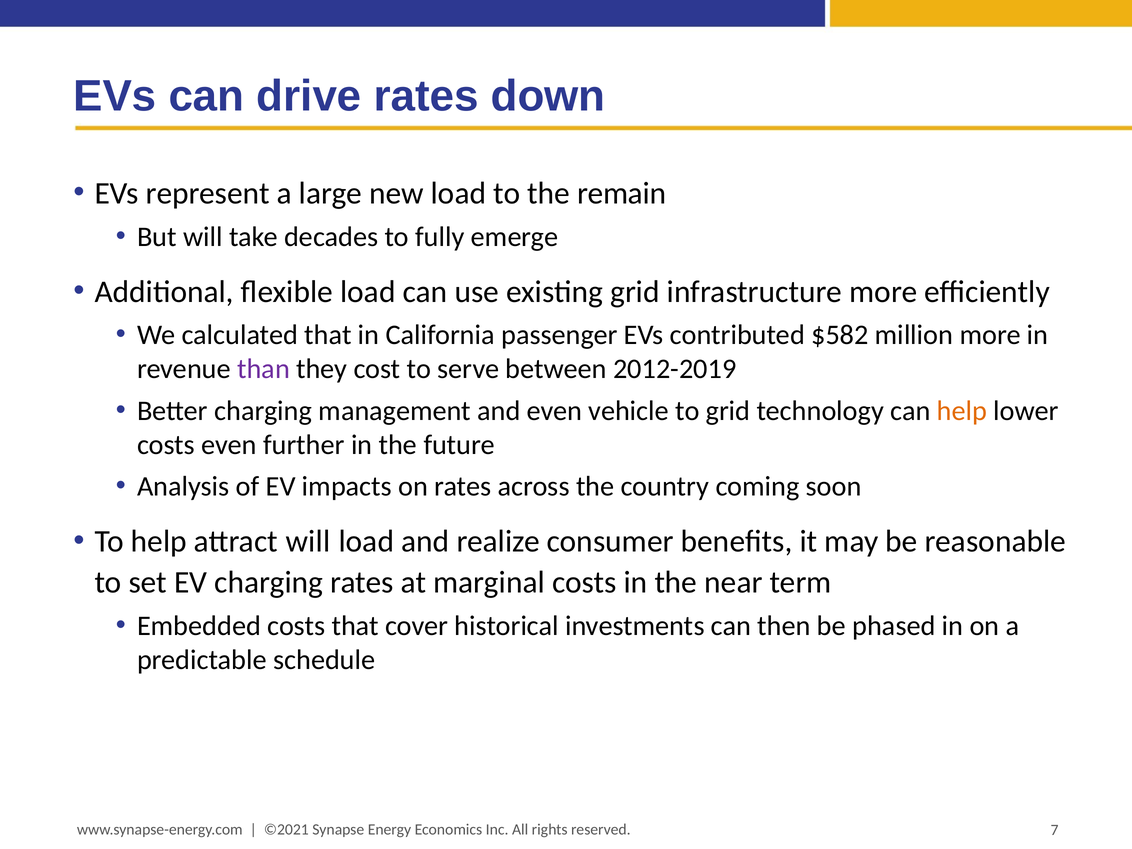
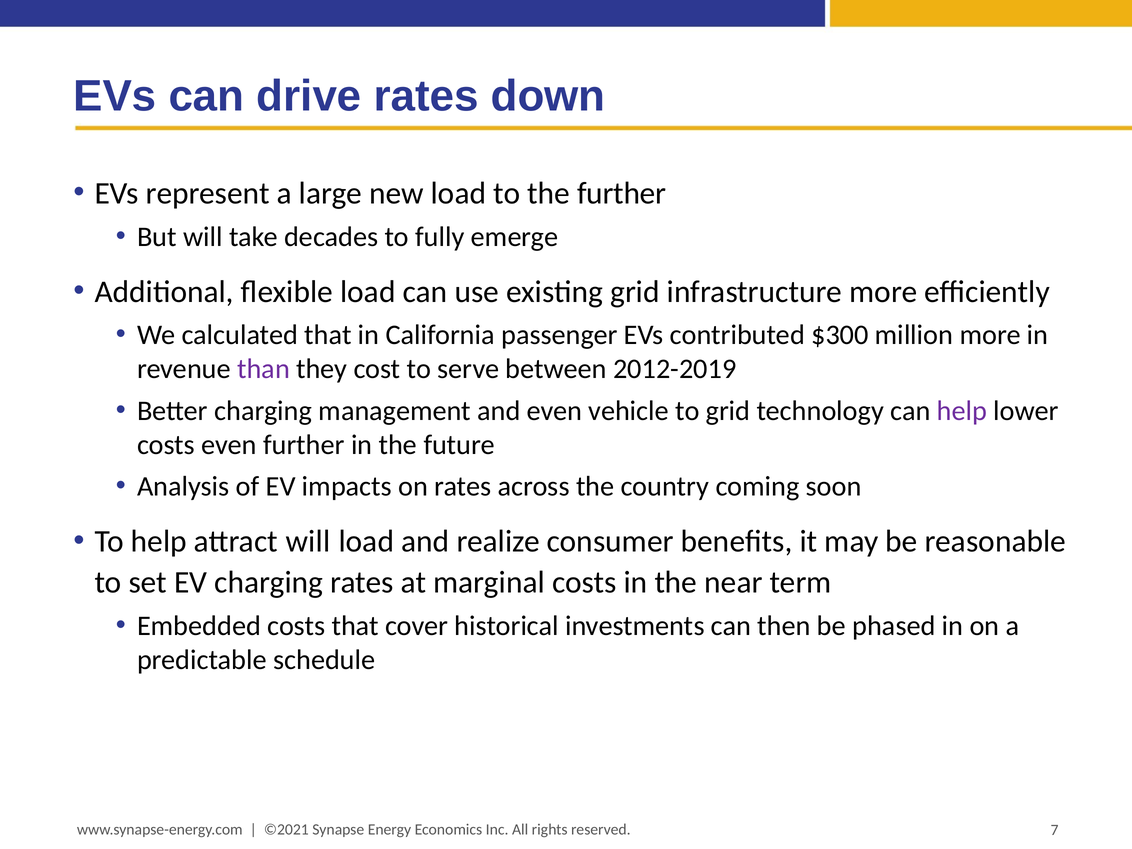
the remain: remain -> further
$582: $582 -> $300
help at (962, 411) colour: orange -> purple
